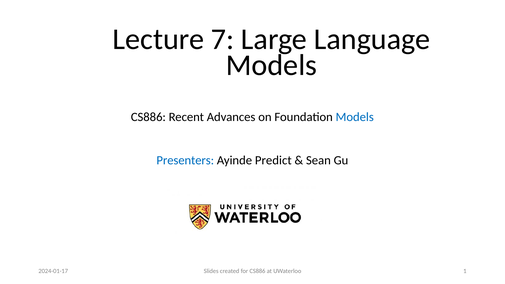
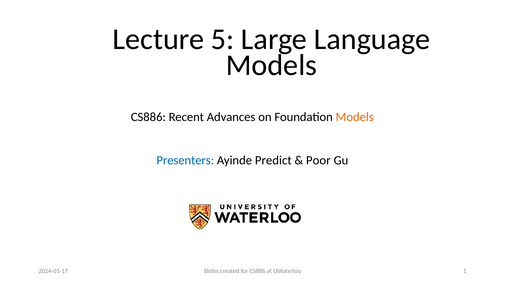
7: 7 -> 5
Models at (355, 117) colour: blue -> orange
Sean: Sean -> Poor
